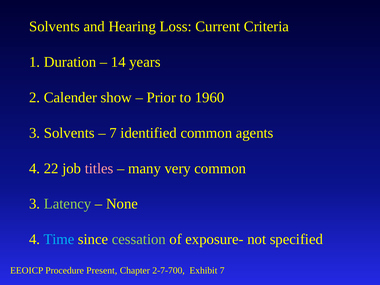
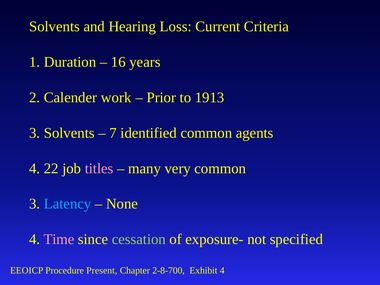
14: 14 -> 16
show: show -> work
1960: 1960 -> 1913
Latency colour: light green -> light blue
Time colour: light blue -> pink
2-7-700: 2-7-700 -> 2-8-700
Exhibit 7: 7 -> 4
